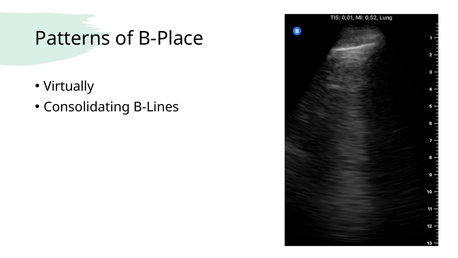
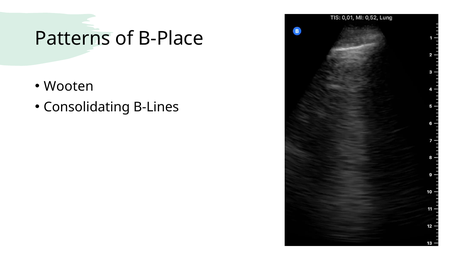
Virtually: Virtually -> Wooten
